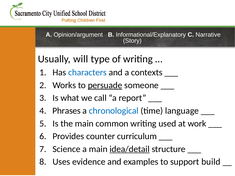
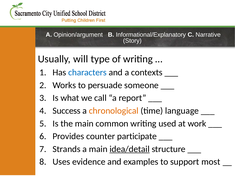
persuade underline: present -> none
Phrases: Phrases -> Success
chronological colour: blue -> orange
curriculum: curriculum -> participate
Science: Science -> Strands
build: build -> most
